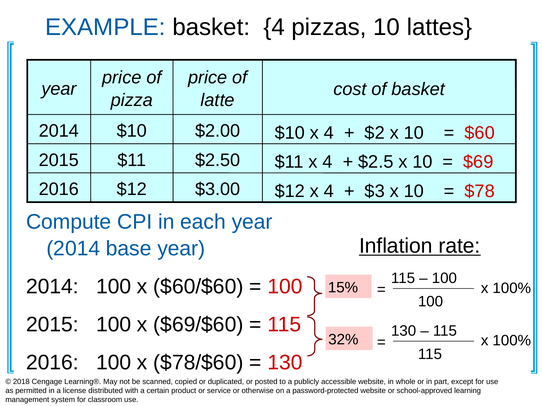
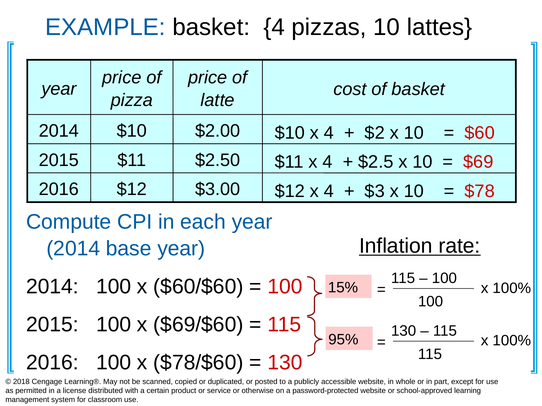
32%: 32% -> 95%
